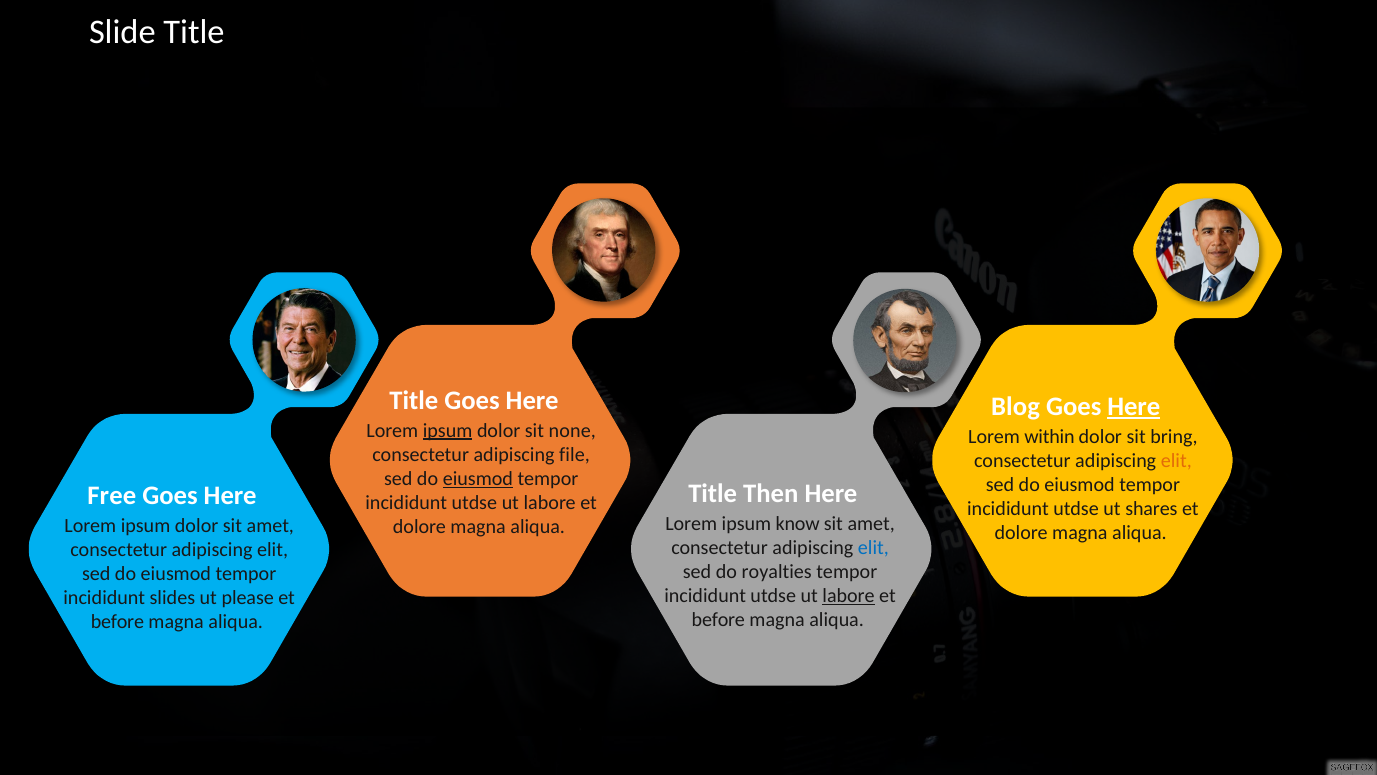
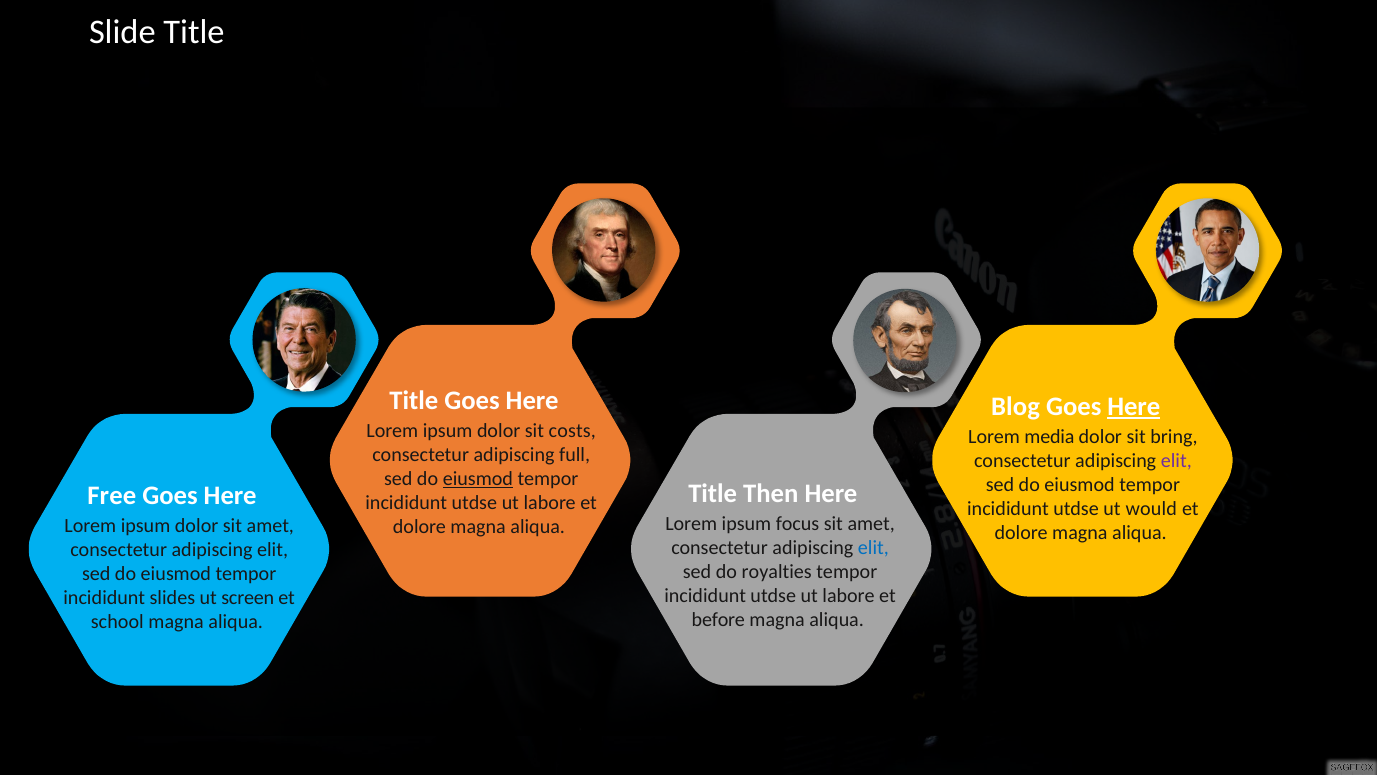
ipsum at (448, 430) underline: present -> none
none: none -> costs
within: within -> media
file: file -> full
elit at (1176, 460) colour: orange -> purple
shares: shares -> would
know: know -> focus
labore at (849, 596) underline: present -> none
please: please -> screen
before at (117, 622): before -> school
